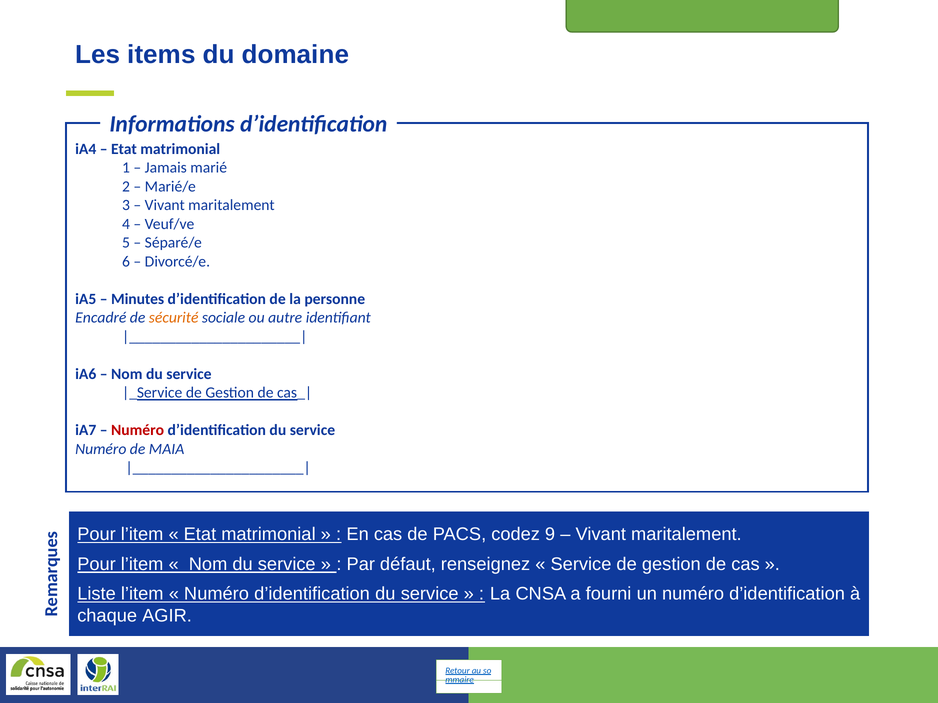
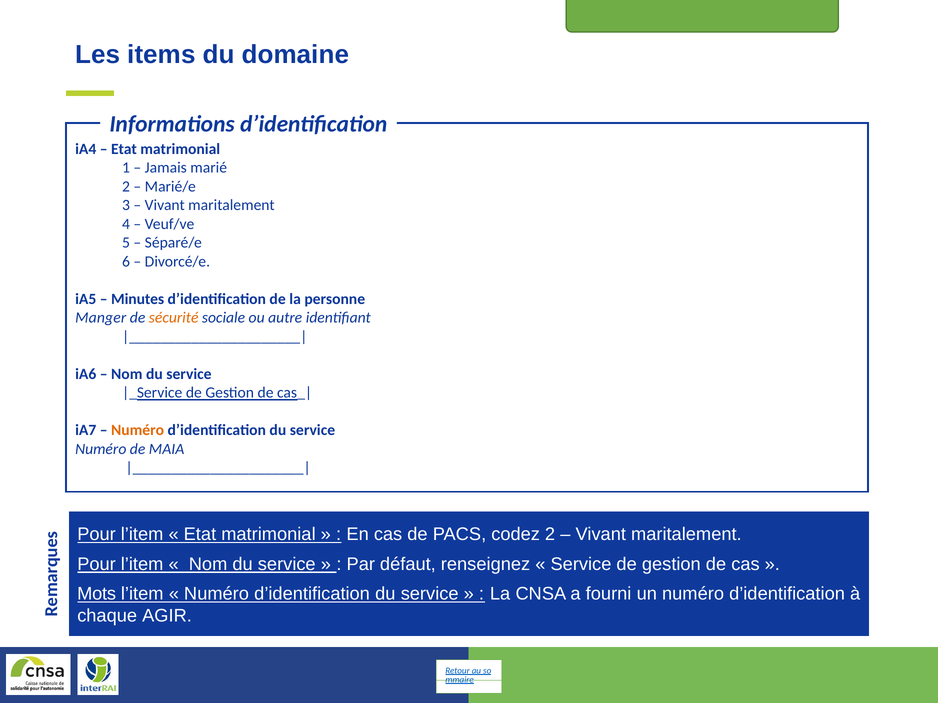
Encadré: Encadré -> Manger
Numéro at (138, 431) colour: red -> orange
codez 9: 9 -> 2
Liste: Liste -> Mots
